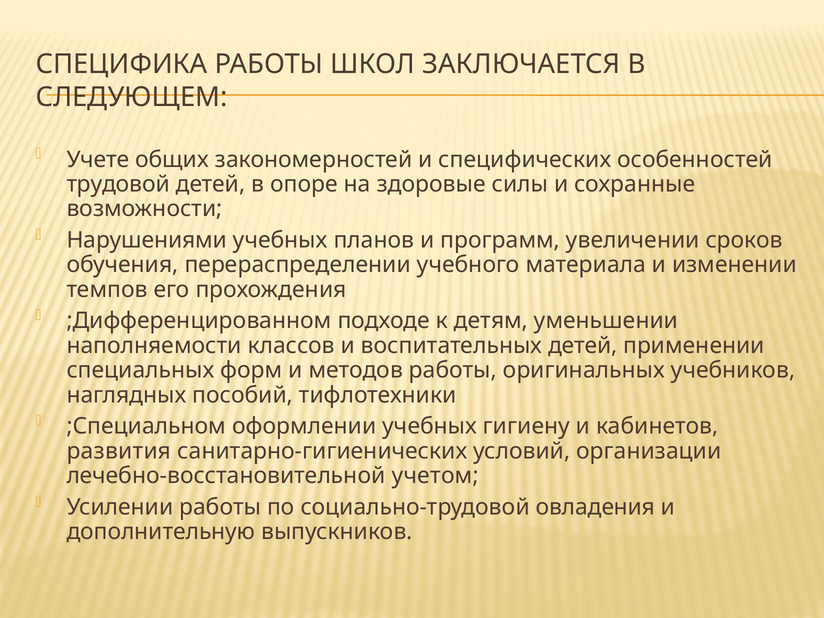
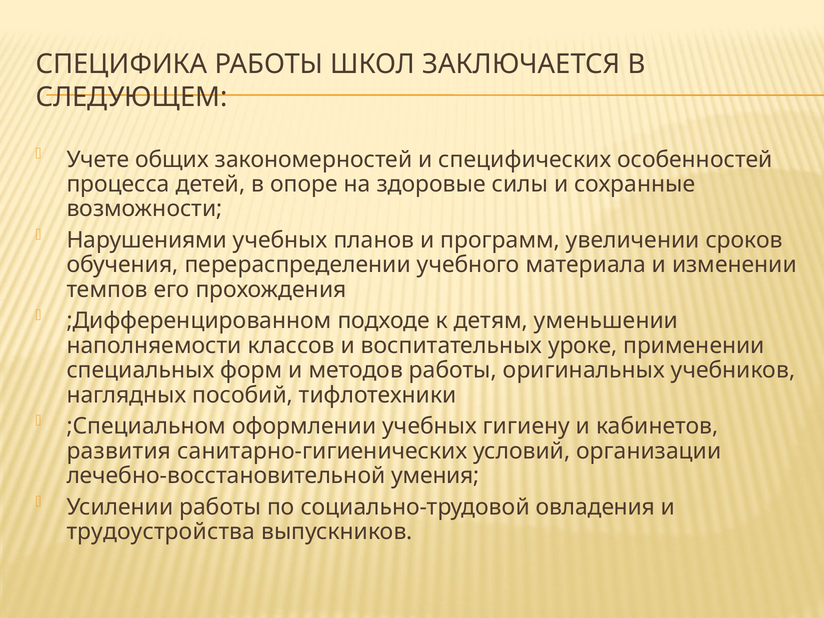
трудовой: трудовой -> процесса
воспитательных детей: детей -> уроке
учетом: учетом -> умения
дополнительную: дополнительную -> трудоустройства
